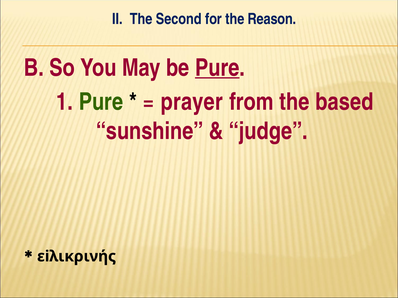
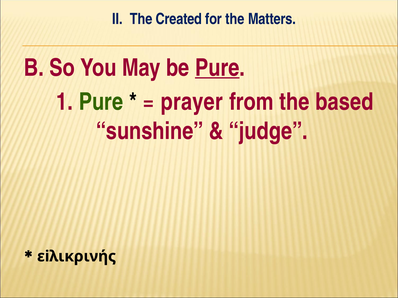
Second: Second -> Created
Reason: Reason -> Matters
